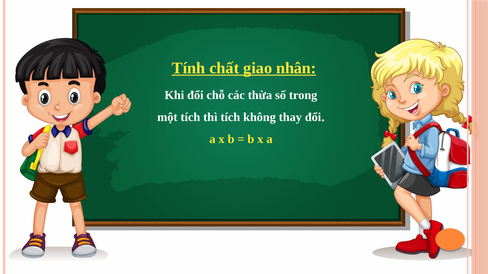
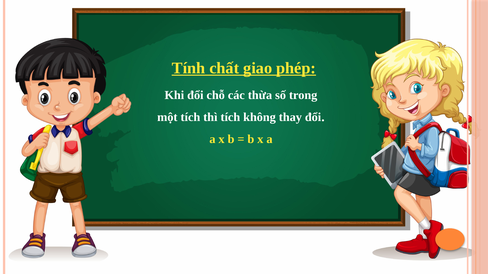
nhân: nhân -> phép
